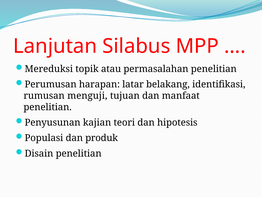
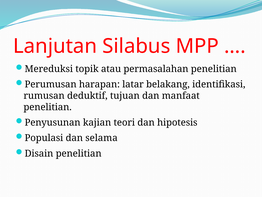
menguji: menguji -> deduktif
produk: produk -> selama
